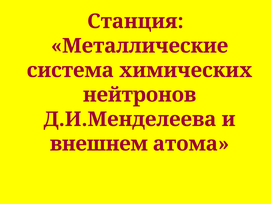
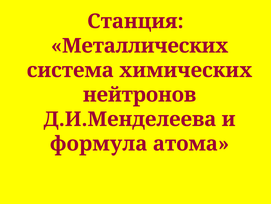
Металлические: Металлические -> Металлических
внешнем: внешнем -> формула
